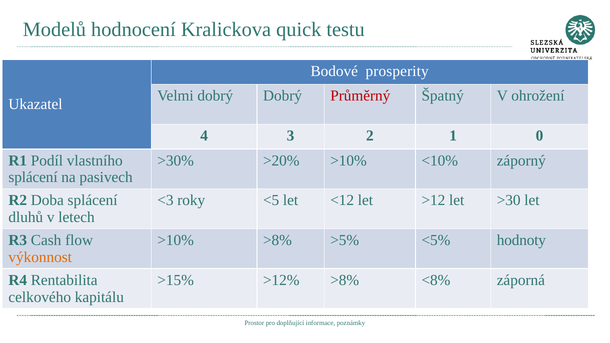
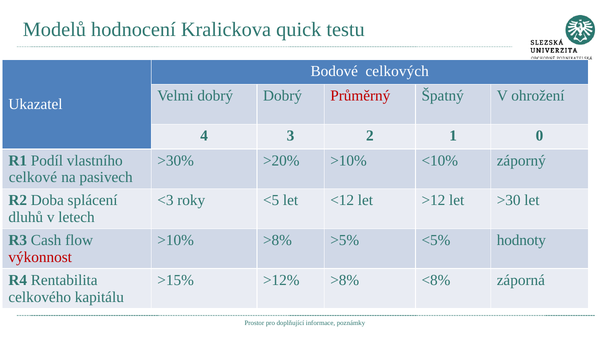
prosperity: prosperity -> celkových
splácení at (33, 177): splácení -> celkové
výkonnost colour: orange -> red
